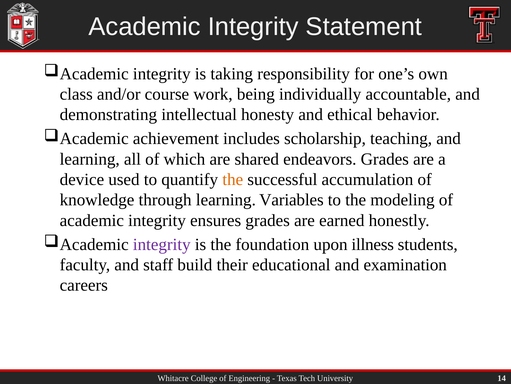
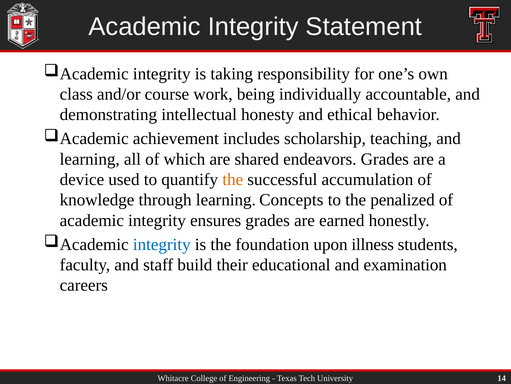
Variables: Variables -> Concepts
modeling: modeling -> penalized
integrity at (162, 244) colour: purple -> blue
